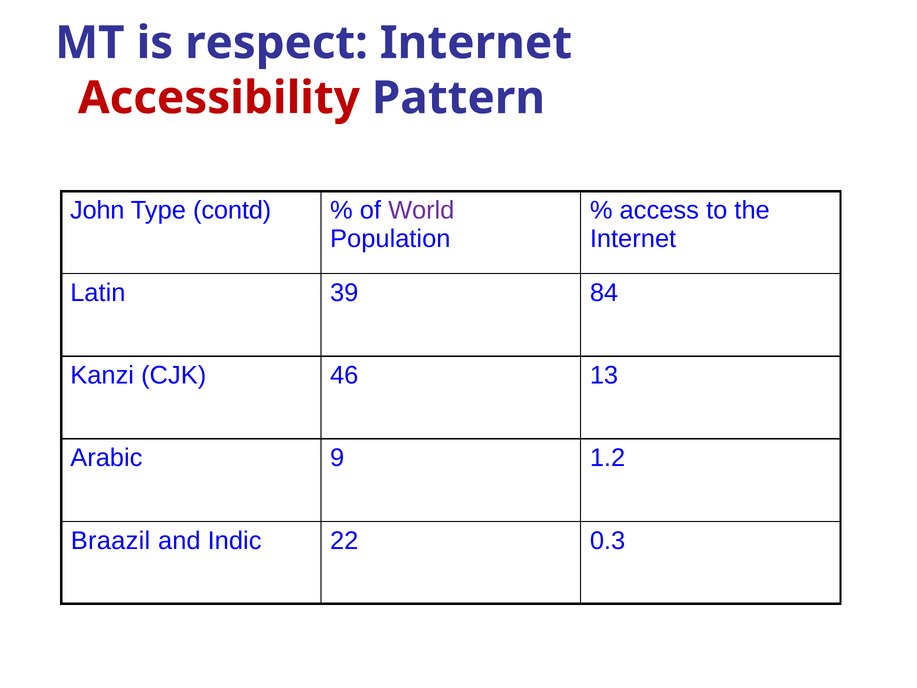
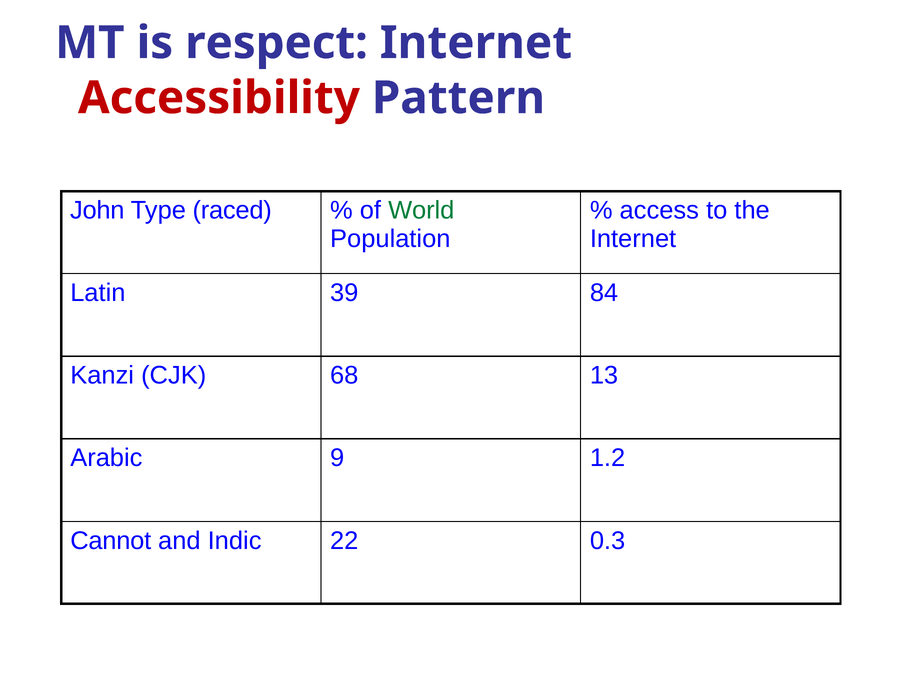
contd: contd -> raced
World colour: purple -> green
46: 46 -> 68
Braazil: Braazil -> Cannot
